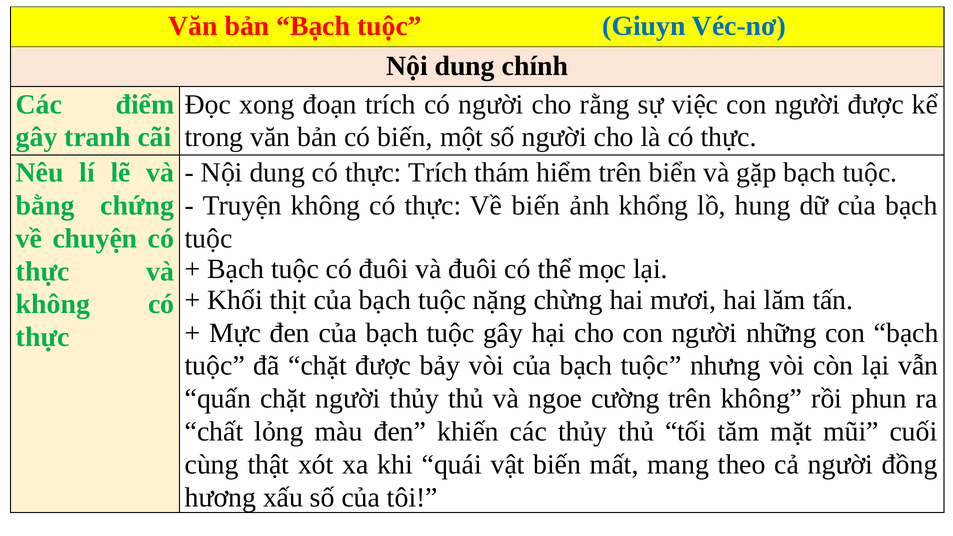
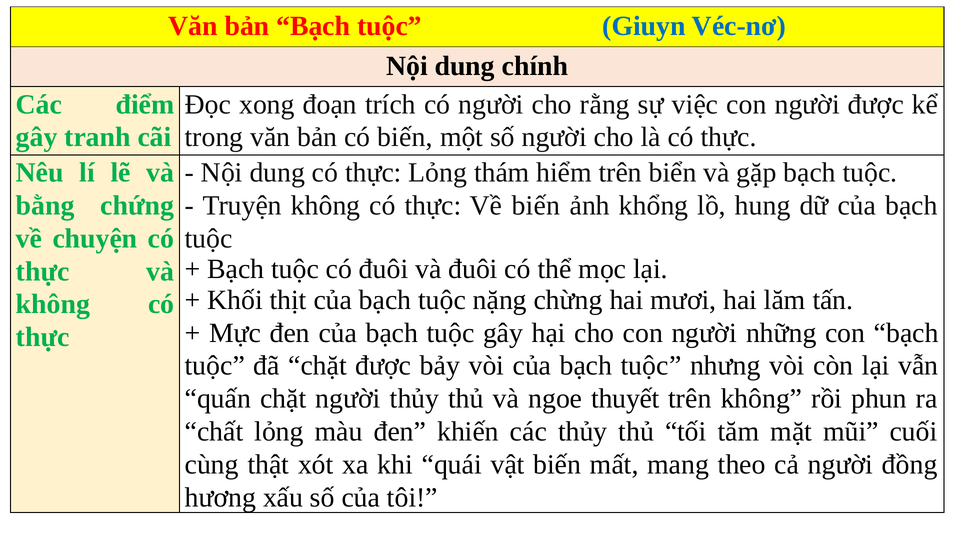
thực Trích: Trích -> Lỏng
cường: cường -> thuyết
